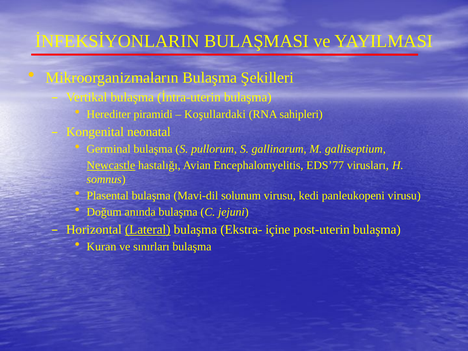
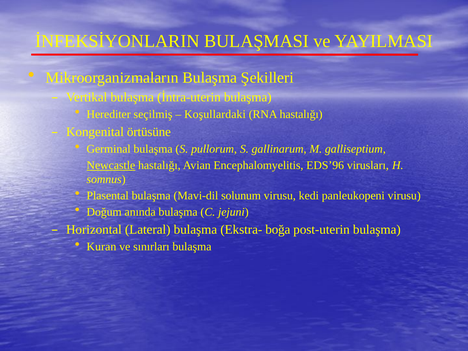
piramidi: piramidi -> seçilmiş
RNA sahipleri: sahipleri -> hastalığı
neonatal: neonatal -> örtüsüne
EDS’77: EDS’77 -> EDS’96
Lateral underline: present -> none
içine: içine -> boğa
